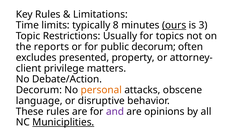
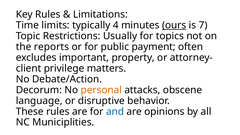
8: 8 -> 4
3: 3 -> 7
public decorum: decorum -> payment
presented: presented -> important
and colour: purple -> blue
Municiplities underline: present -> none
